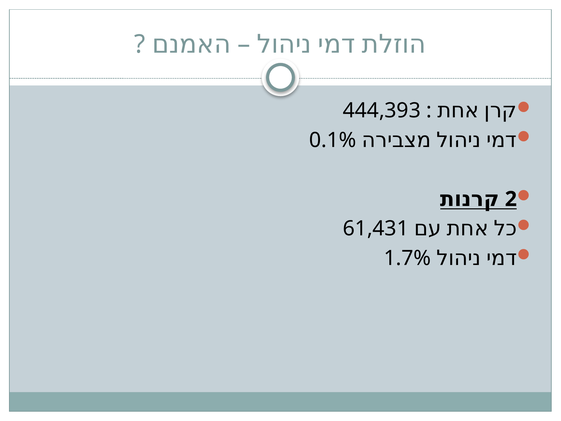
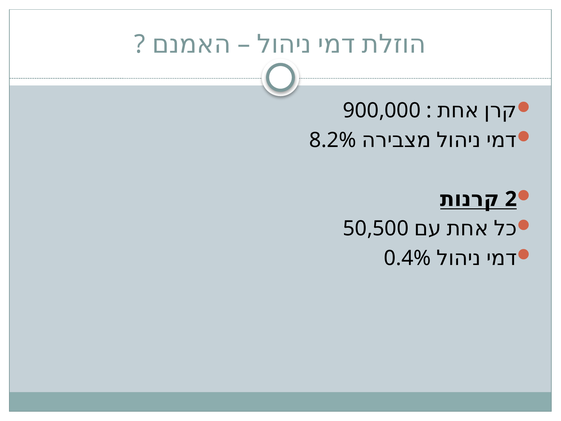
444,393: 444,393 -> 900,000
0.1%: 0.1% -> 8.2%
61,431: 61,431 -> 50,500
1.7%: 1.7% -> 0.4%
